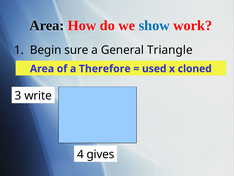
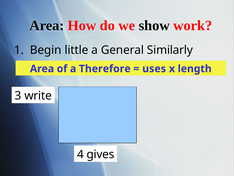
show colour: blue -> black
sure: sure -> little
Triangle: Triangle -> Similarly
used: used -> uses
cloned: cloned -> length
